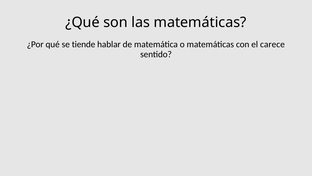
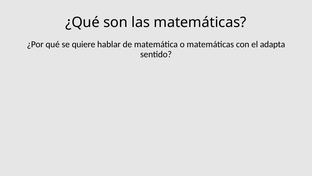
tiende: tiende -> quiere
carece: carece -> adapta
